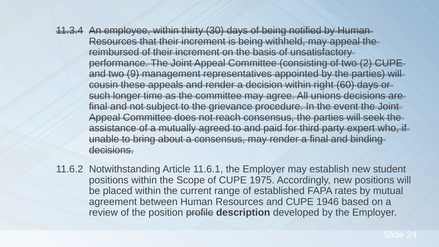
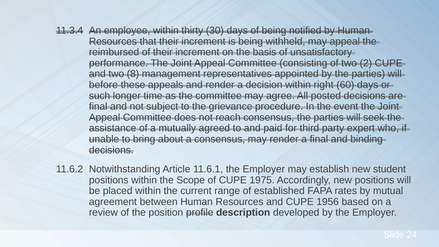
9: 9 -> 8
cousin: cousin -> before
unions: unions -> posted
1946: 1946 -> 1956
